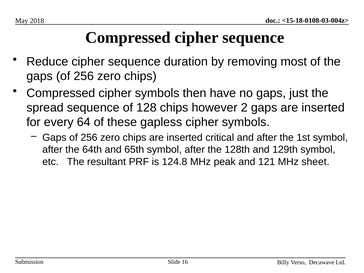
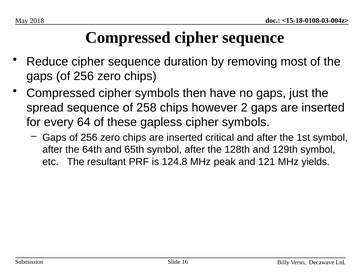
128: 128 -> 258
sheet: sheet -> yields
